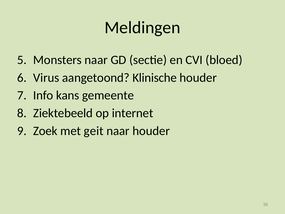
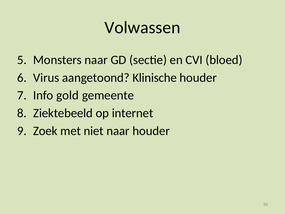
Meldingen: Meldingen -> Volwassen
kans: kans -> gold
geit: geit -> niet
